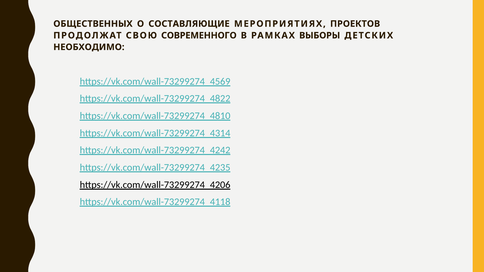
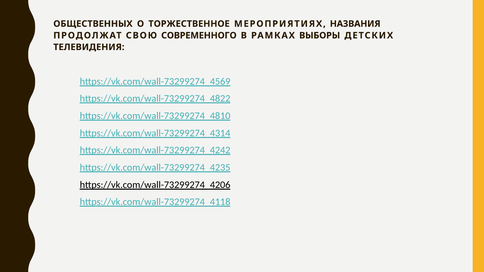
СОСТАВЛЯЮЩИЕ: СОСТАВЛЯЮЩИЕ -> ТОРЖЕСТВЕННОЕ
ПРОЕКТОВ: ПРОЕКТОВ -> НАЗВАНИЯ
НЕОБХОДИМО: НЕОБХОДИМО -> ТЕЛЕВИДЕНИЯ
